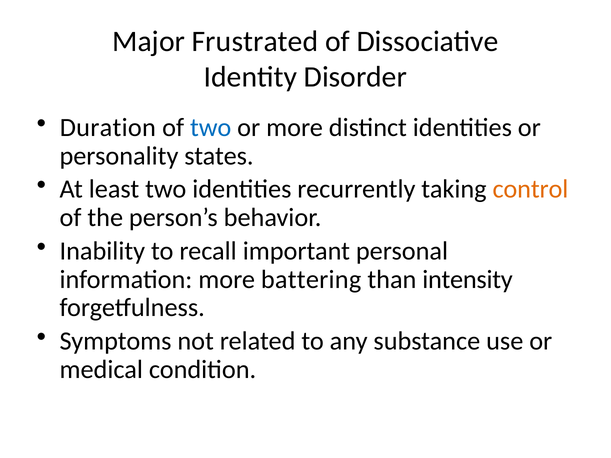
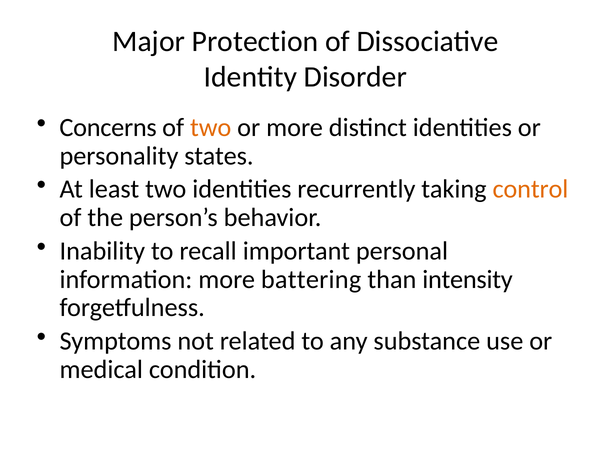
Frustrated: Frustrated -> Protection
Duration: Duration -> Concerns
two at (211, 128) colour: blue -> orange
